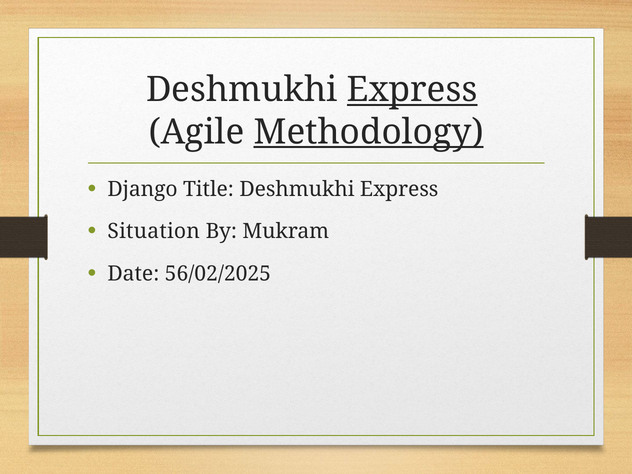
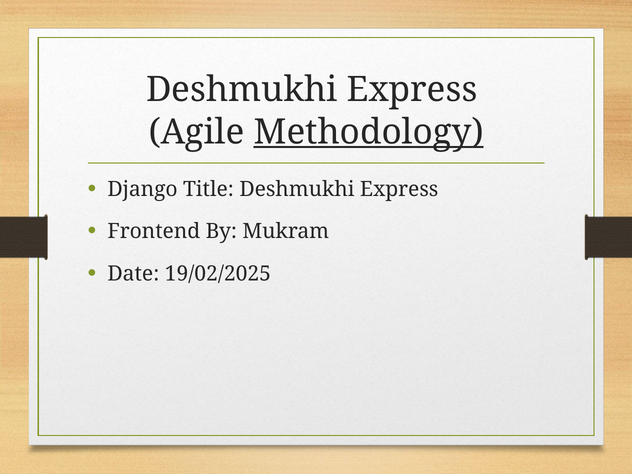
Express at (412, 90) underline: present -> none
Situation: Situation -> Frontend
56/02/2025: 56/02/2025 -> 19/02/2025
